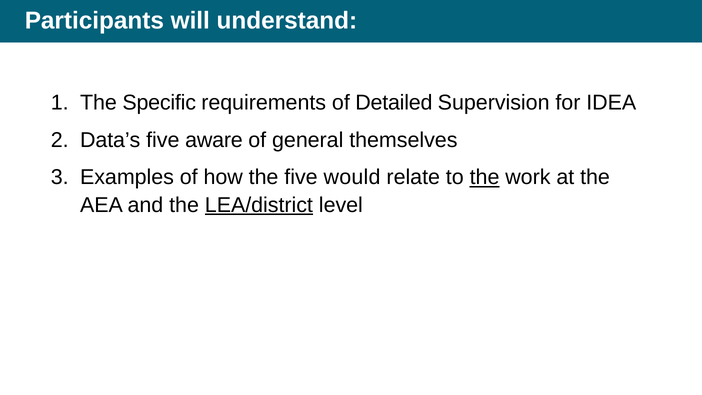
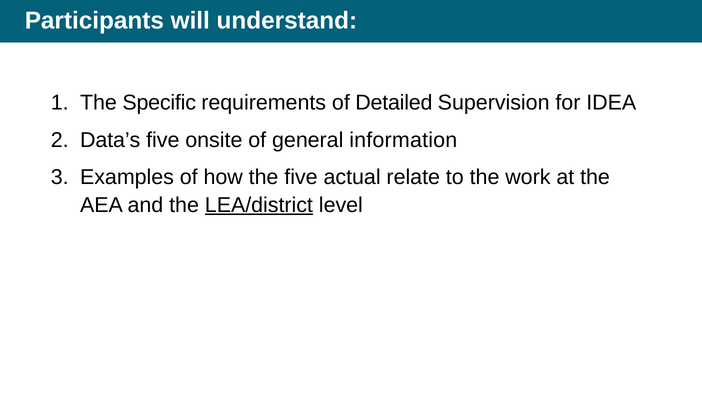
aware: aware -> onsite
themselves: themselves -> information
would: would -> actual
the at (485, 177) underline: present -> none
